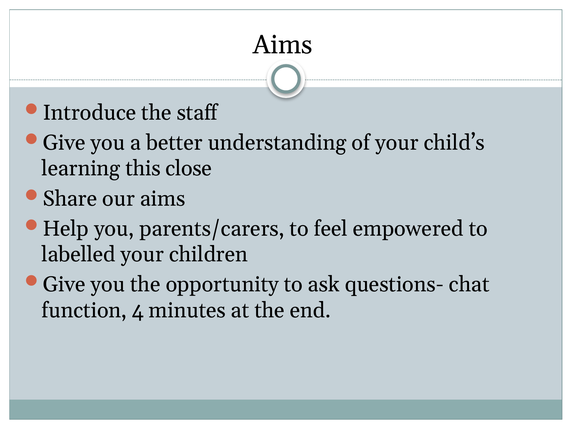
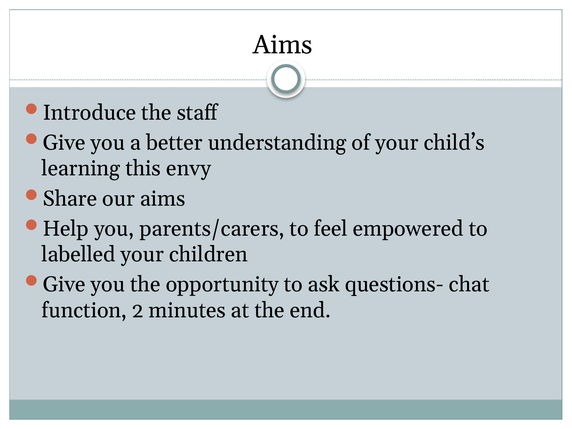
close: close -> envy
4: 4 -> 2
